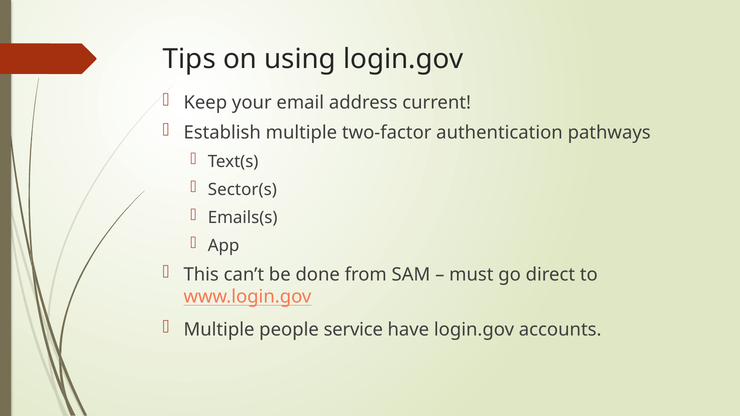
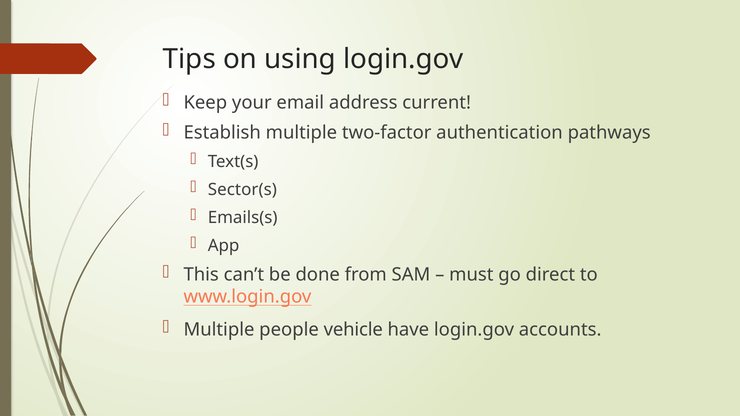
service: service -> vehicle
